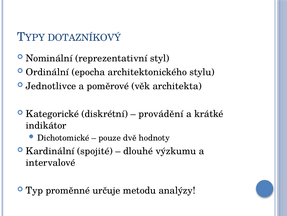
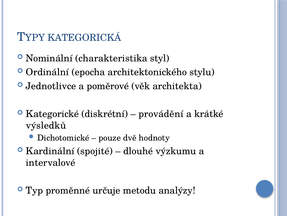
DOTAZNÍKOVÝ: DOTAZNÍKOVÝ -> KATEGORICKÁ
reprezentativní: reprezentativní -> charakteristika
indikátor: indikátor -> výsledků
